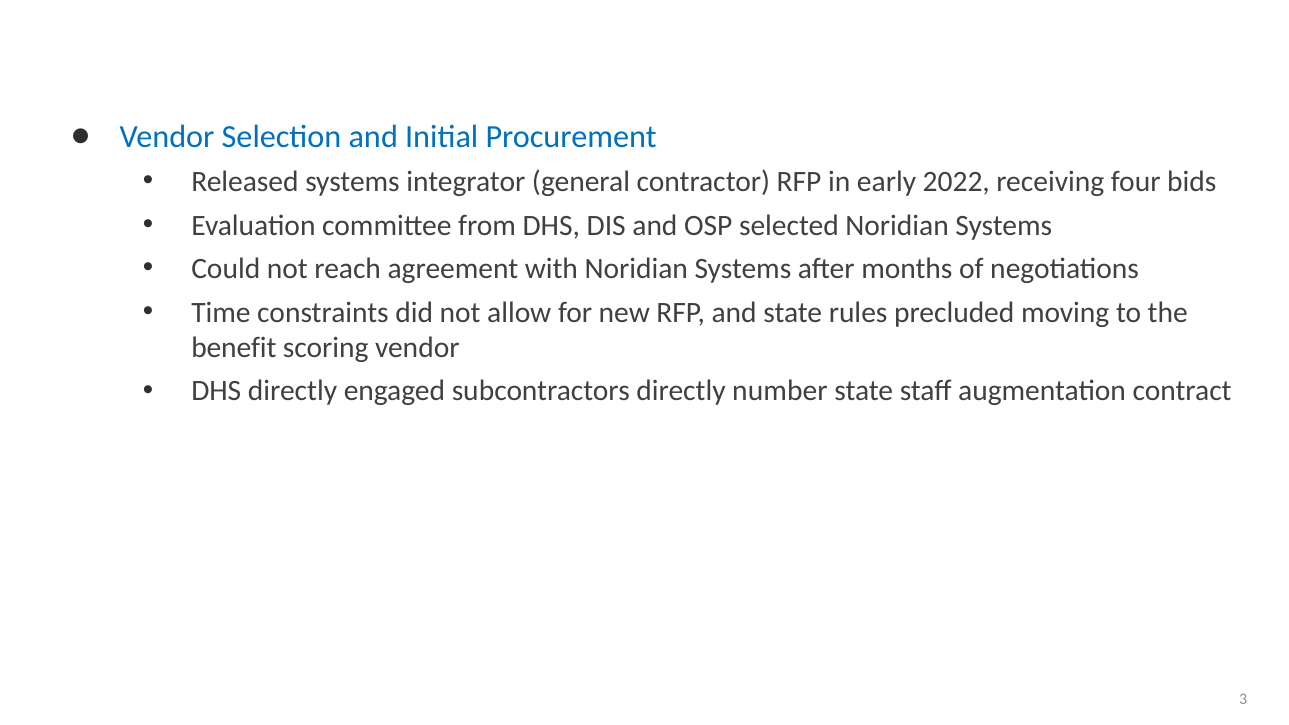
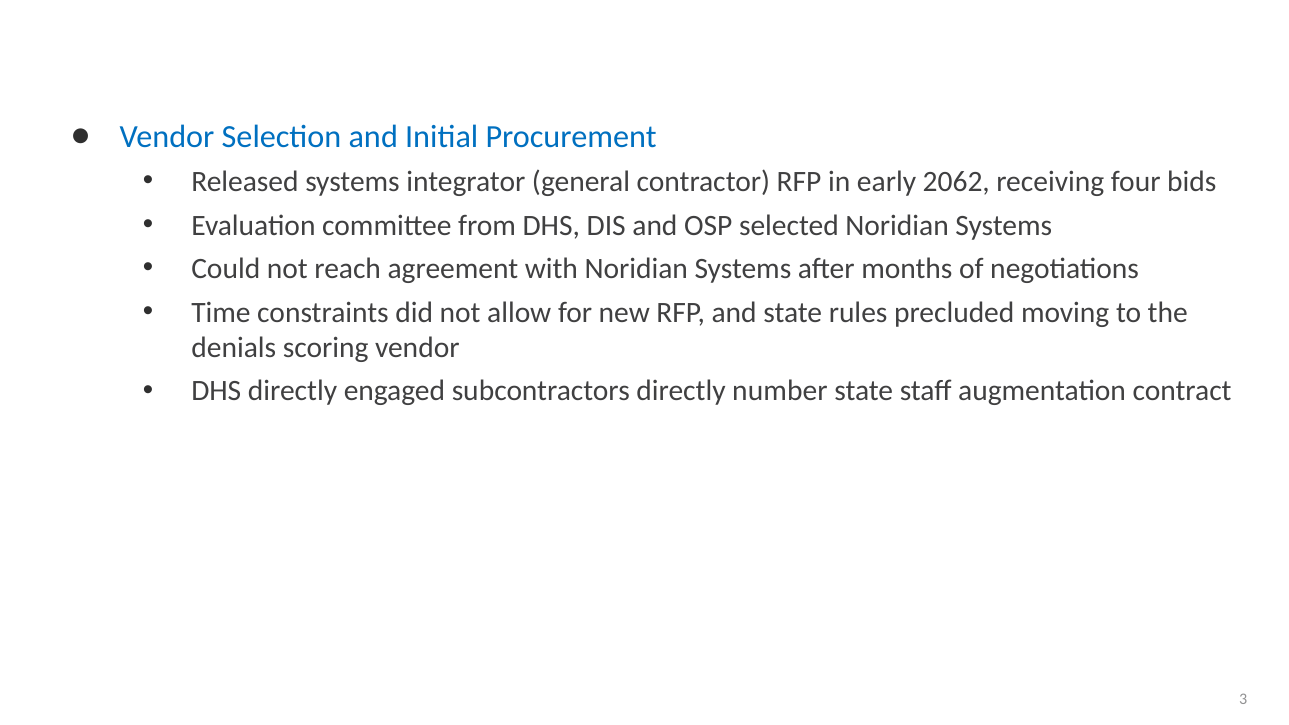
2022: 2022 -> 2062
benefit: benefit -> denials
